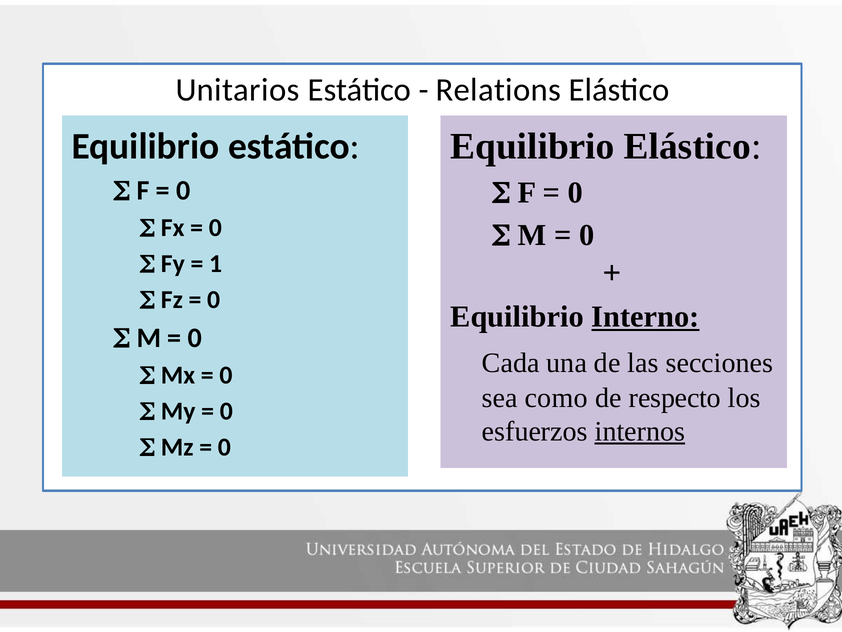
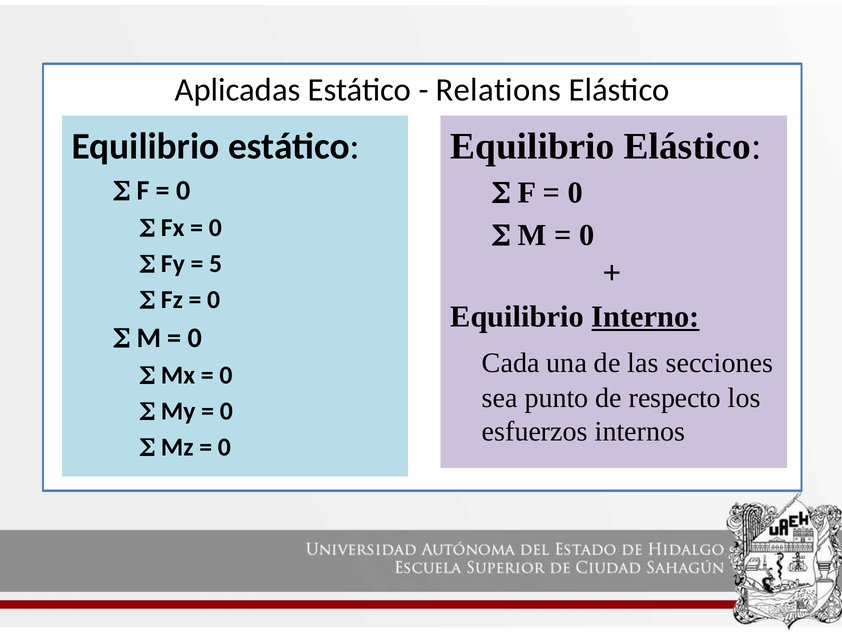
Unitarios: Unitarios -> Aplicadas
1: 1 -> 5
como: como -> punto
internos underline: present -> none
